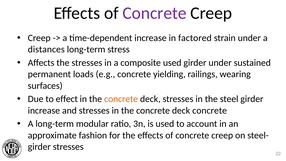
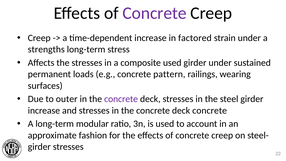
distances: distances -> strengths
yielding: yielding -> pattern
effect: effect -> outer
concrete at (121, 99) colour: orange -> purple
